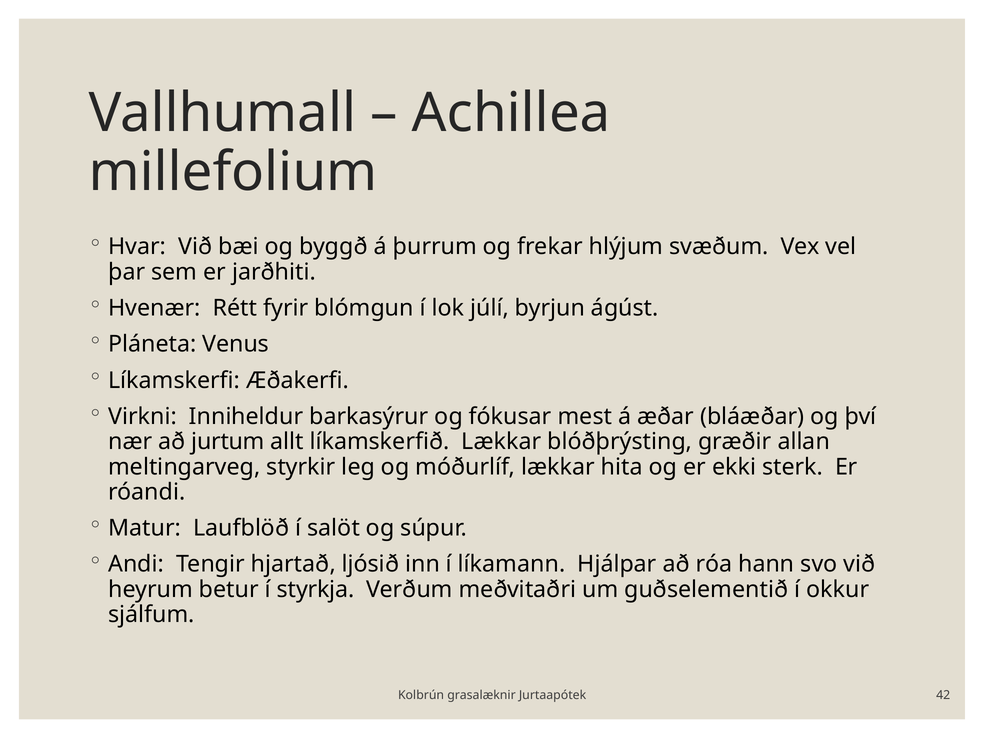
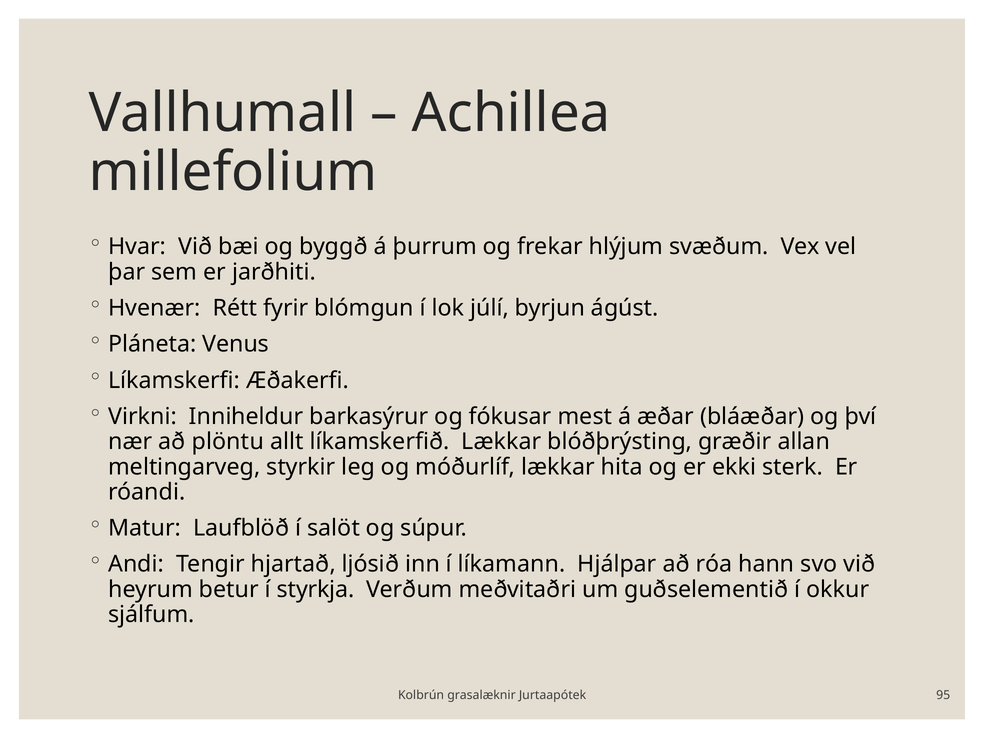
jurtum: jurtum -> plöntu
42: 42 -> 95
